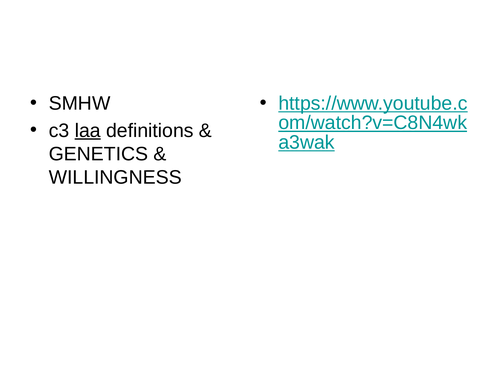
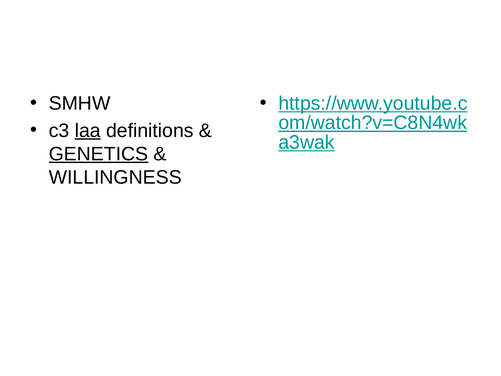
GENETICS underline: none -> present
